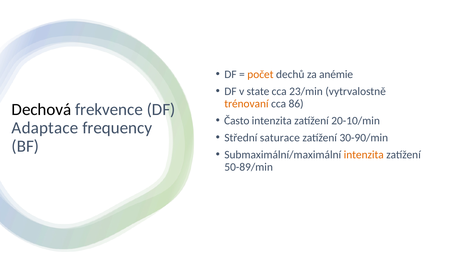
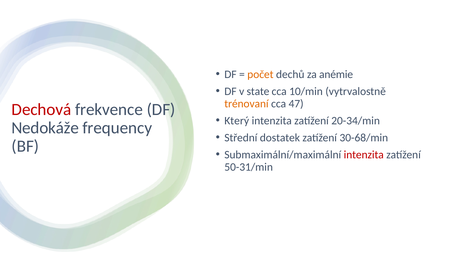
23/min: 23/min -> 10/min
86: 86 -> 47
Dechová colour: black -> red
Často: Často -> Který
20-10/min: 20-10/min -> 20-34/min
Adaptace: Adaptace -> Nedokáže
saturace: saturace -> dostatek
30-90/min: 30-90/min -> 30-68/min
intenzita at (364, 155) colour: orange -> red
50-89/min: 50-89/min -> 50-31/min
